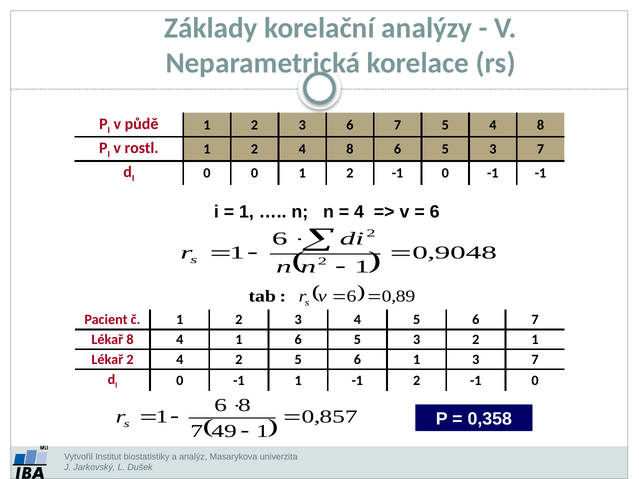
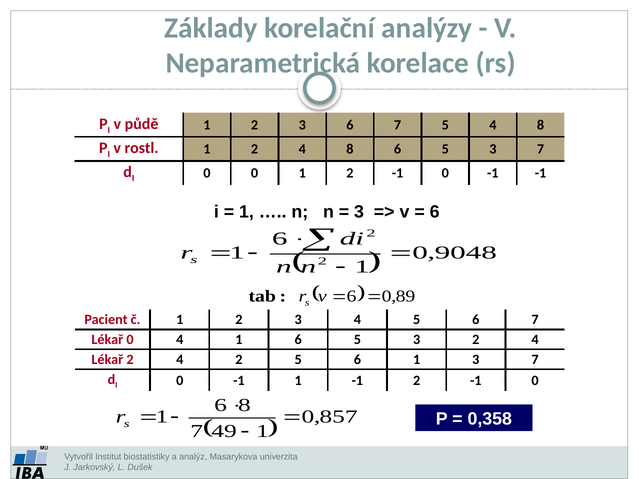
4 at (359, 212): 4 -> 3
Lékař 8: 8 -> 0
3 2 1: 1 -> 4
